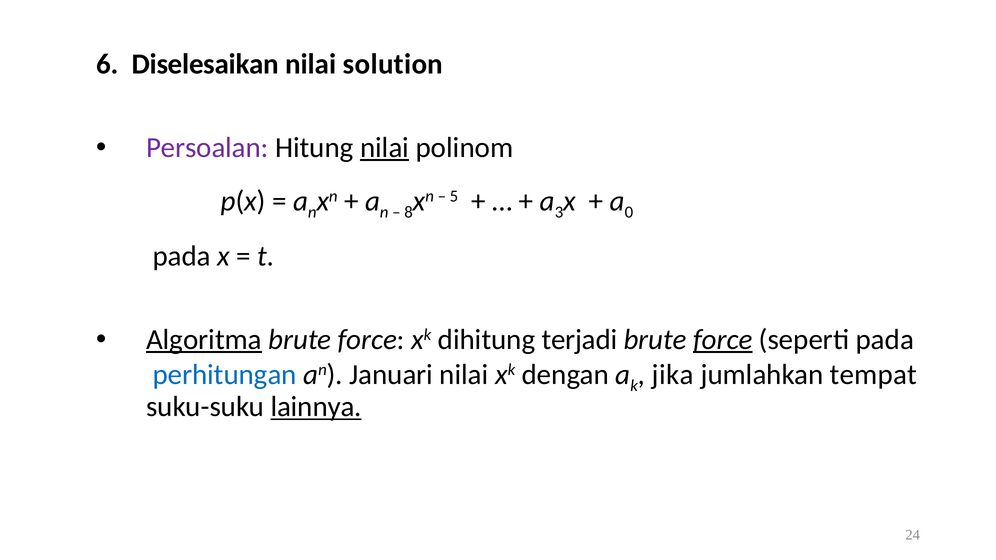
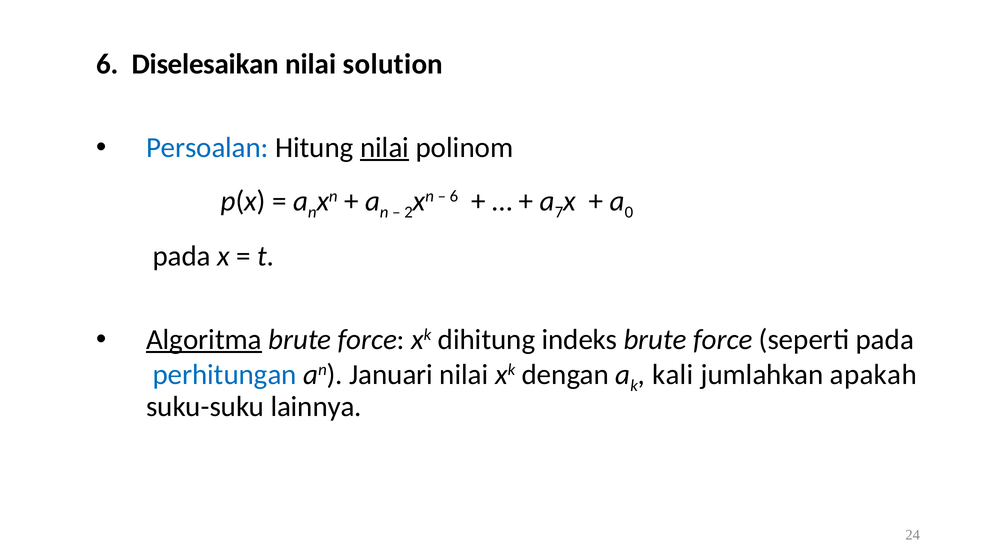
Persoalan colour: purple -> blue
8: 8 -> 2
5 at (454, 196): 5 -> 6
3: 3 -> 7
terjadi: terjadi -> indeks
force at (723, 340) underline: present -> none
jika: jika -> kali
tempat: tempat -> apakah
lainnya underline: present -> none
